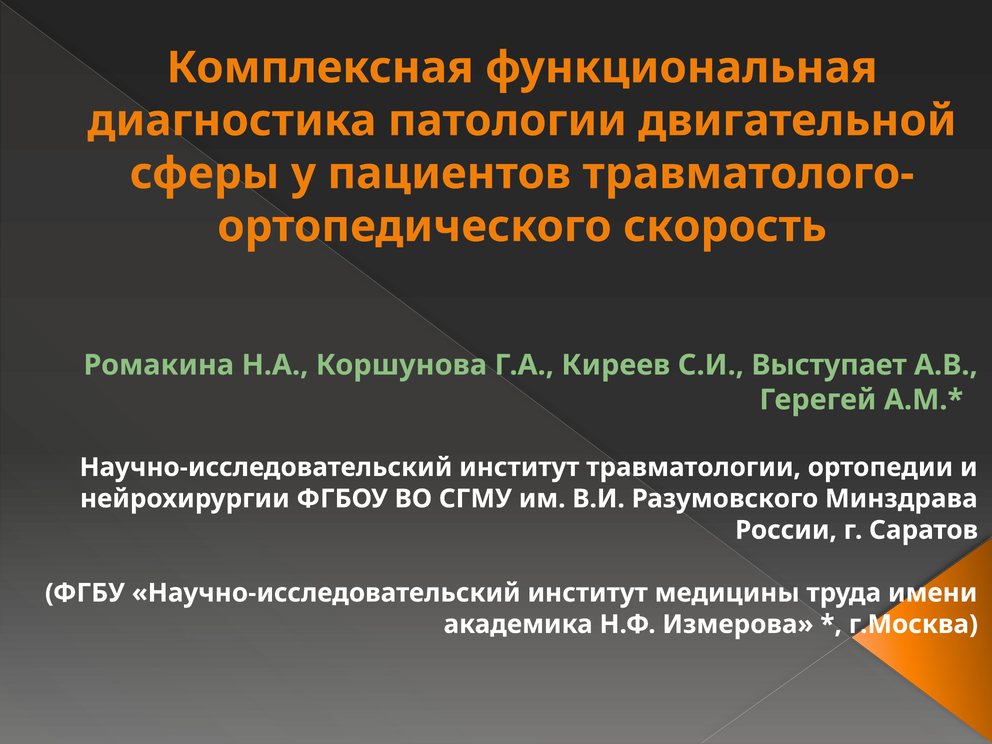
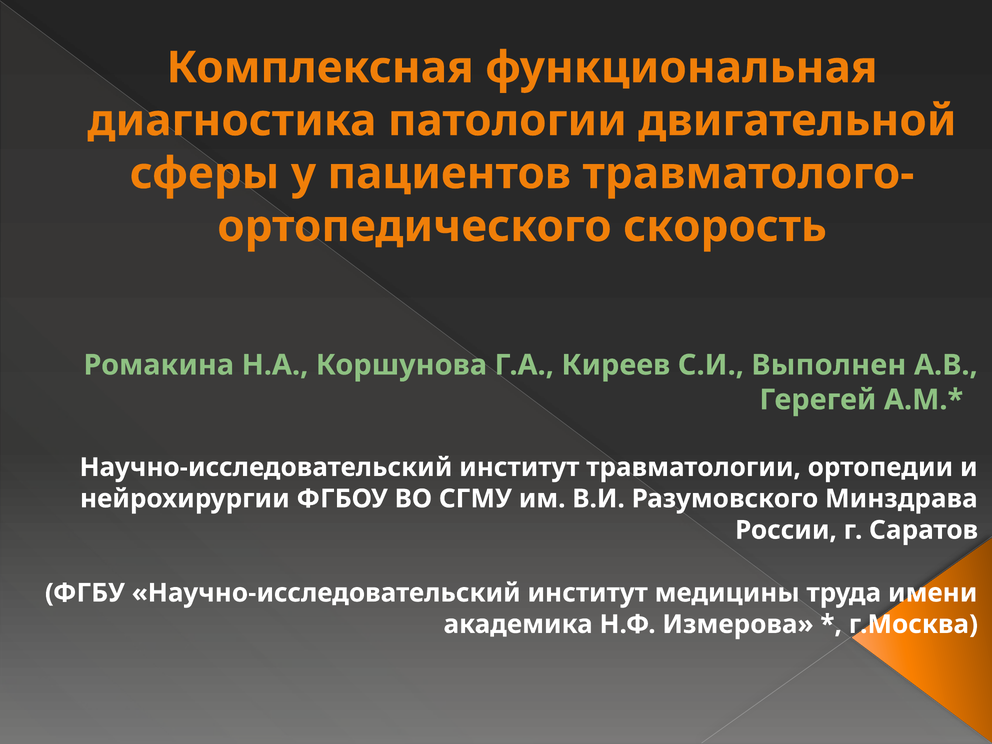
Выступает: Выступает -> Выполнен
